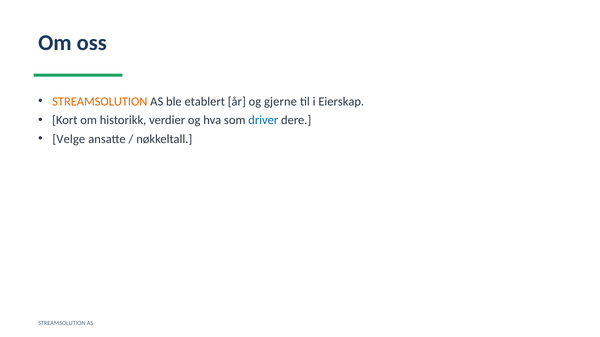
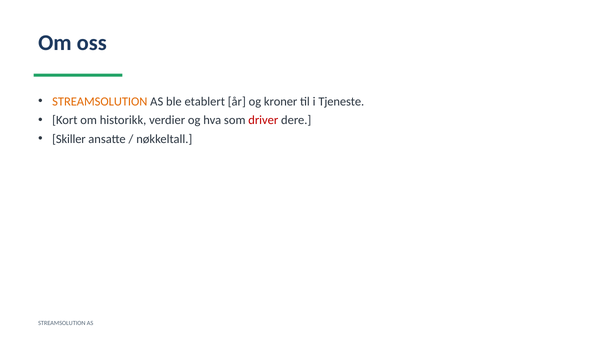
gjerne: gjerne -> kroner
Eierskap: Eierskap -> Tjeneste
driver colour: blue -> red
Velge: Velge -> Skiller
